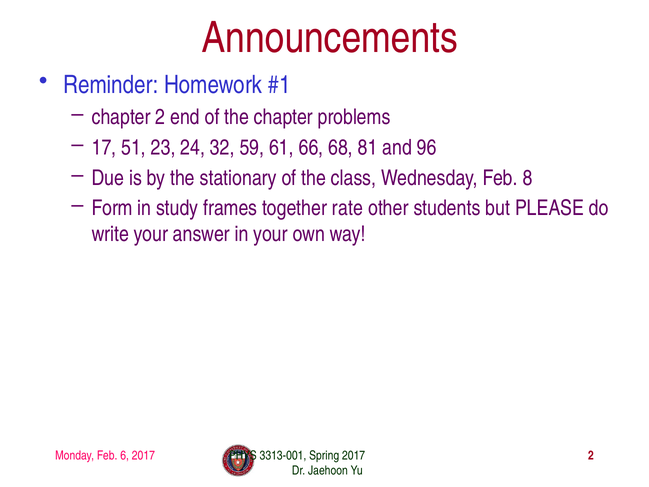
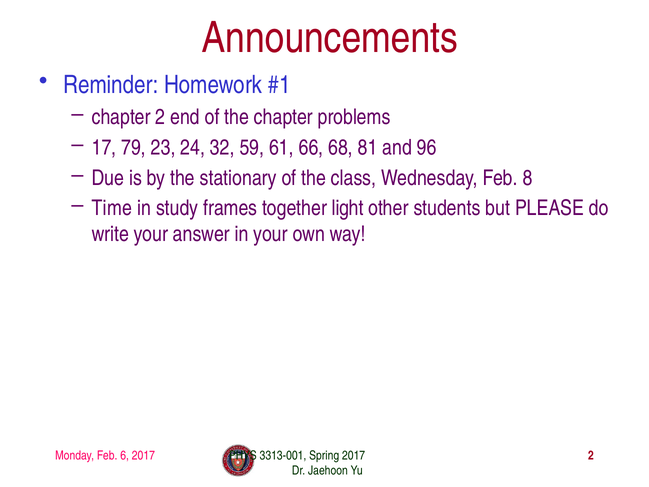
51: 51 -> 79
Form: Form -> Time
rate: rate -> light
